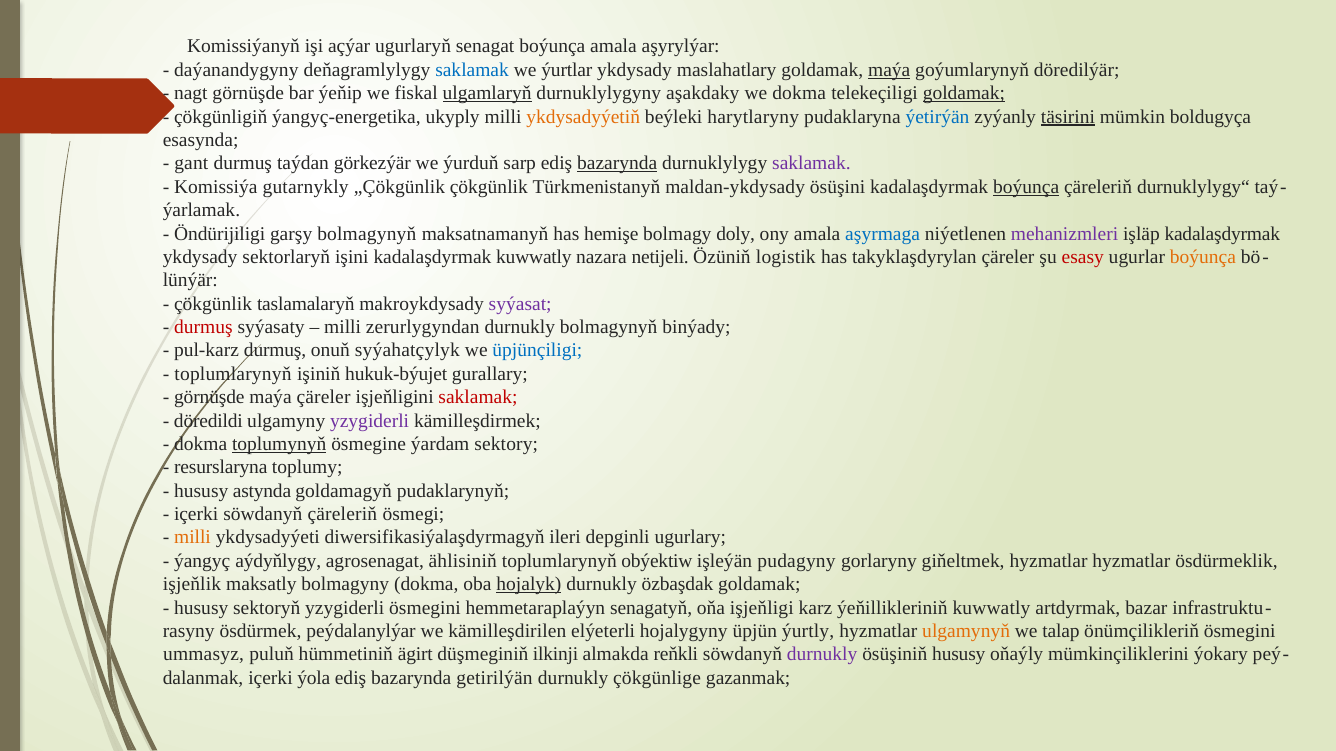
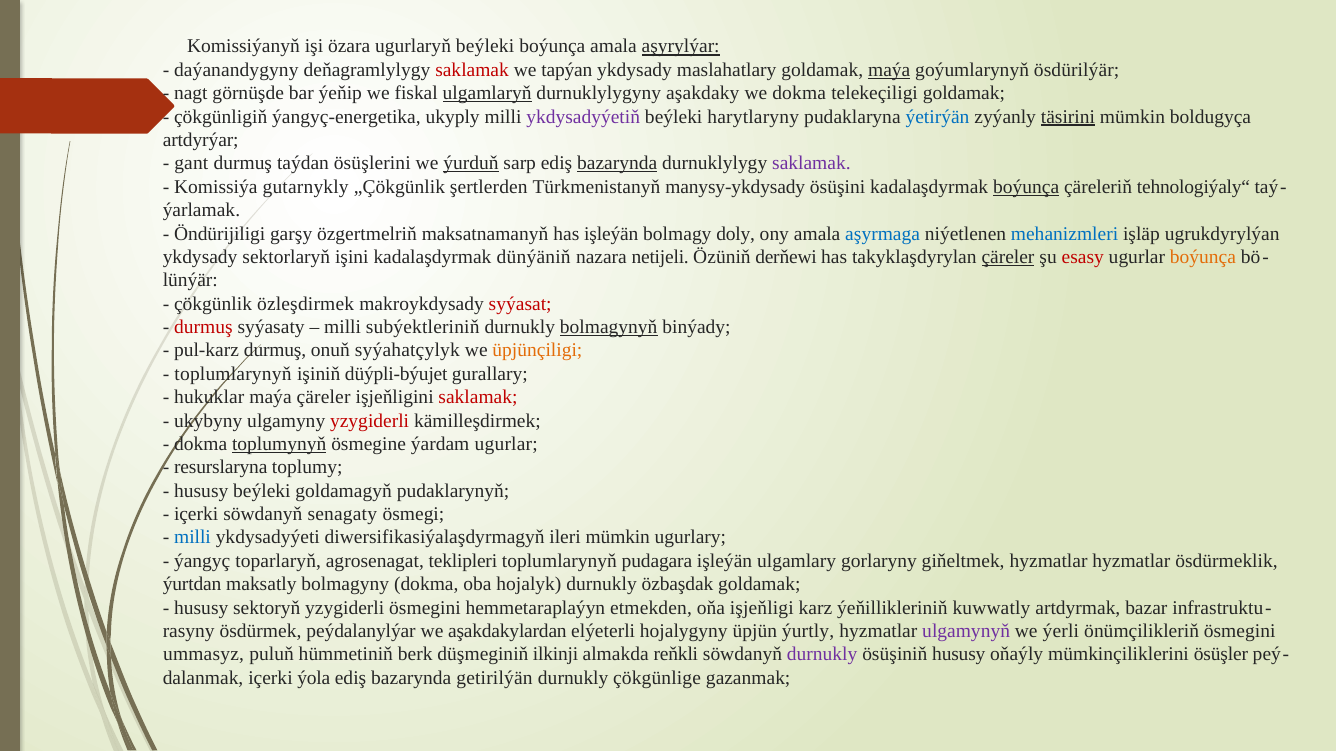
açýar: açýar -> özara
ugurlaryň senagat: senagat -> beýleki
aşyrylýar underline: none -> present
saklamak at (472, 70) colour: blue -> red
ýurtlar: ýurtlar -> tapýan
döredilýär: döredilýär -> ösdürilýär
goldamak at (964, 93) underline: present -> none
ykdysadyýetiň colour: orange -> purple
esasynda: esasynda -> artdyrýar
görkezýär: görkezýär -> ösüşlerini
ýurduň underline: none -> present
„Çökgünlik çökgünlik: çökgünlik -> şertlerden
maldan-ykdysady: maldan-ykdysady -> manysy-ykdysady
durnuklylygy“: durnuklylygy“ -> tehnologiýaly“
garşy bolmagynyň: bolmagynyň -> özgertmelriň
has hemişe: hemişe -> işleýän
mehanizmleri colour: purple -> blue
işläp kadalaşdyrmak: kadalaşdyrmak -> ugrukdyrylýan
kadalaşdyrmak kuwwatly: kuwwatly -> dünýäniň
logistik: logistik -> derňewi
çäreler at (1008, 257) underline: none -> present
taslamalaryň: taslamalaryň -> özleşdirmek
syýasat colour: purple -> red
zerurlygyndan: zerurlygyndan -> subýektleriniň
bolmagynyň at (609, 327) underline: none -> present
üpjünçiligi colour: blue -> orange
hukuk-býujet: hukuk-býujet -> düýpli-býujet
görnüşde at (209, 397): görnüşde -> hukuklar
döredildi: döredildi -> ukybyny
yzygiderli at (370, 421) colour: purple -> red
ýardam sektory: sektory -> ugurlar
hususy astynda: astynda -> beýleki
söwdanyň çäreleriň: çäreleriň -> senagaty
milli at (192, 538) colour: orange -> blue
ileri depginli: depginli -> mümkin
aýdyňlygy: aýdyňlygy -> toparlaryň
ählisiniň: ählisiniň -> teklipleri
obýektiw: obýektiw -> pudagara
pudagyny: pudagyny -> ulgamlary
işjeňlik: işjeňlik -> ýurtdan
hojalyk underline: present -> none
senagatyň: senagatyň -> etmekden
kämilleşdirilen: kämilleşdirilen -> aşakdakylardan
ulgamynyň colour: orange -> purple
talap: talap -> ýerli
ägirt: ägirt -> berk
ýokary: ýokary -> ösüşler
